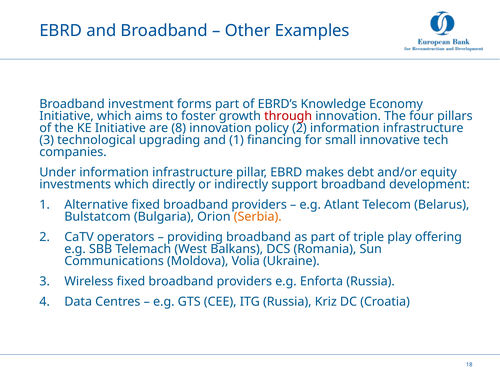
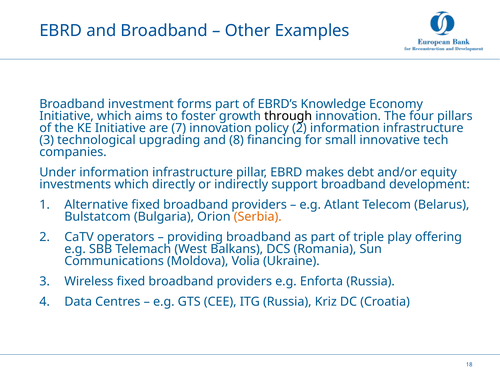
through colour: red -> black
8: 8 -> 7
and 1: 1 -> 8
